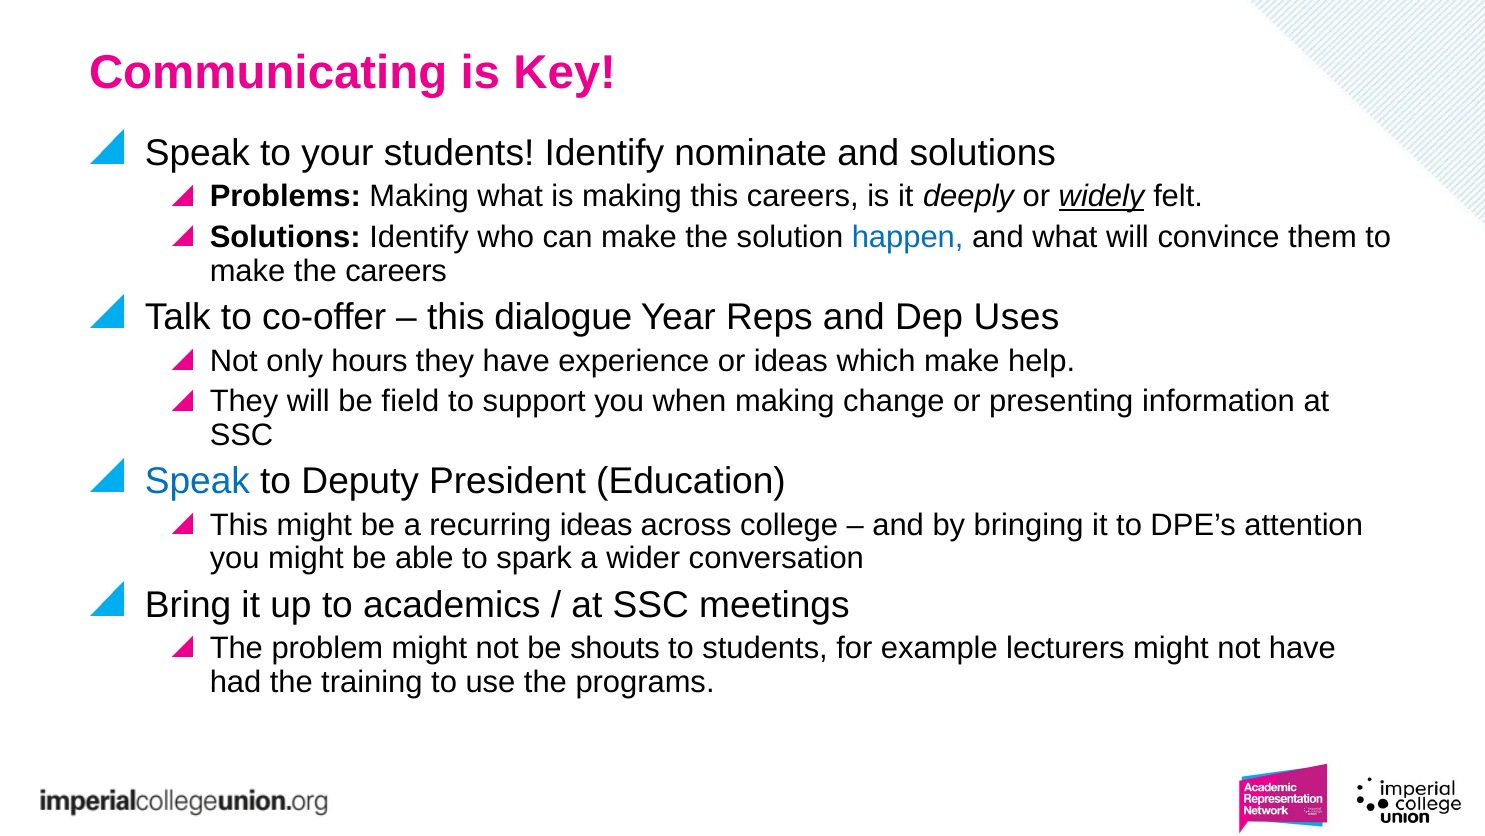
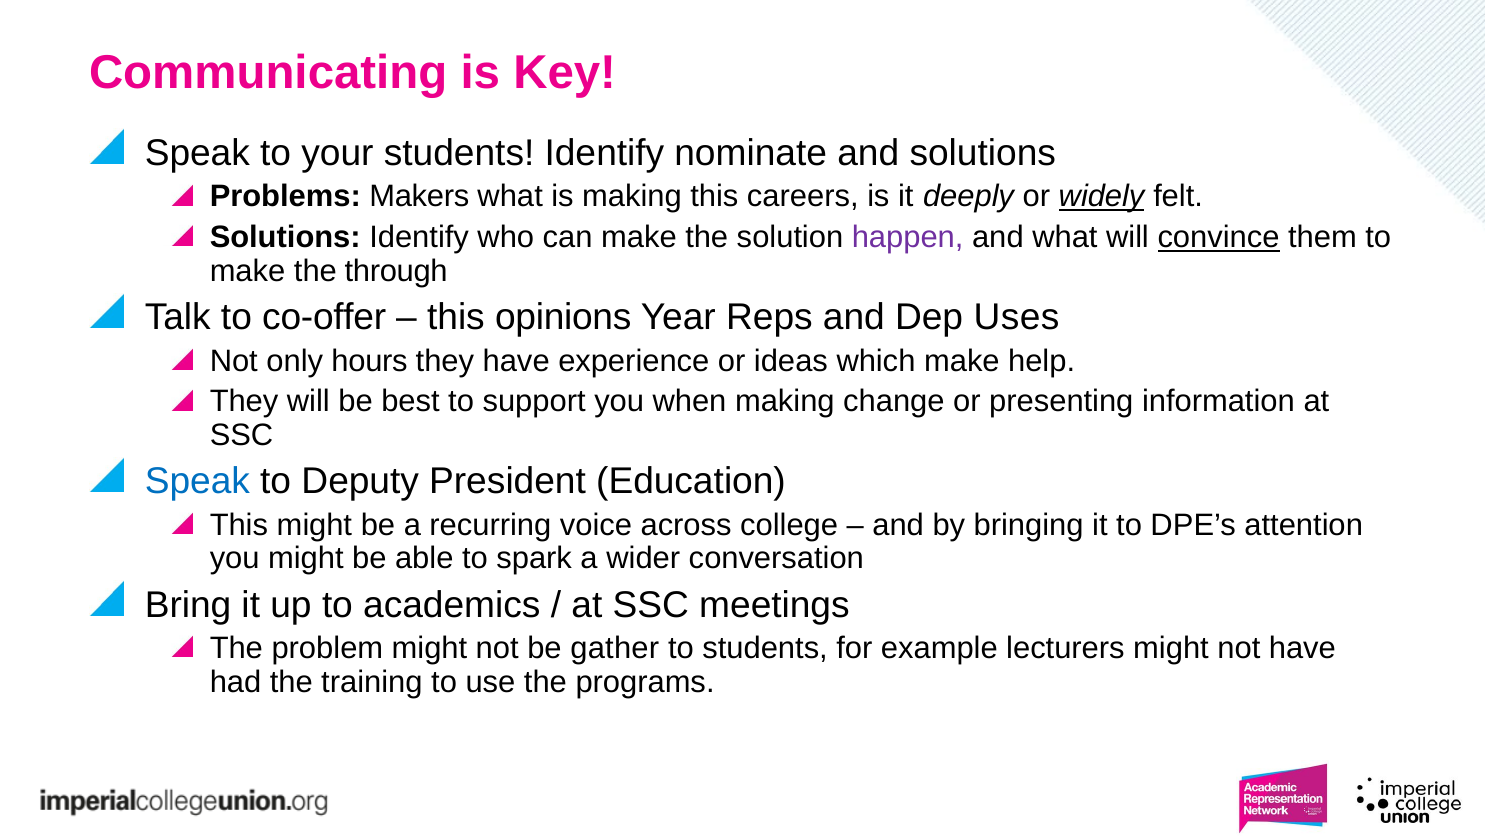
Problems Making: Making -> Makers
happen colour: blue -> purple
convince underline: none -> present
the careers: careers -> through
dialogue: dialogue -> opinions
field: field -> best
recurring ideas: ideas -> voice
shouts: shouts -> gather
